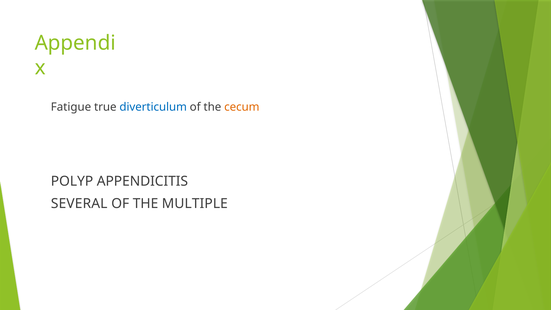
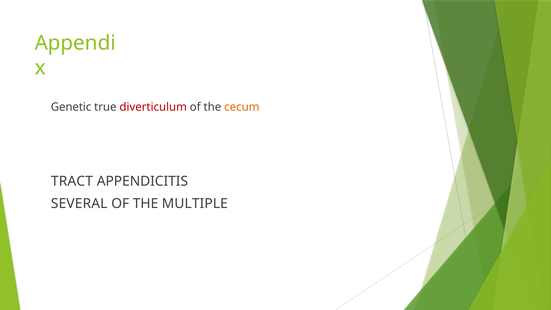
Fatigue: Fatigue -> Genetic
diverticulum colour: blue -> red
POLYP: POLYP -> TRACT
